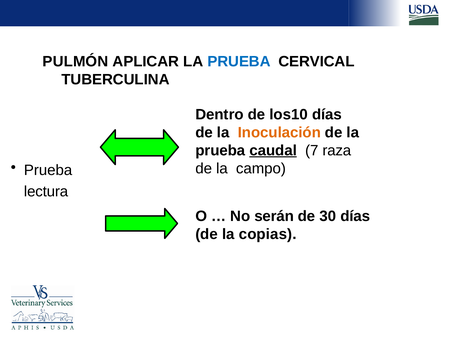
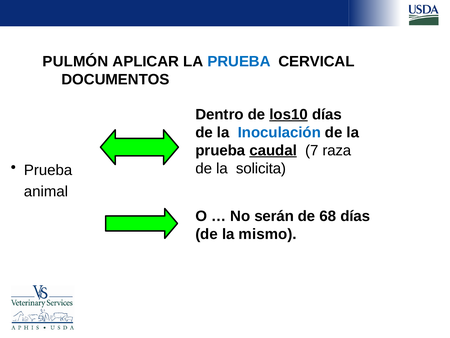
TUBERCULINA: TUBERCULINA -> DOCUMENTOS
los10 underline: none -> present
Inoculación colour: orange -> blue
campo: campo -> solicita
lectura: lectura -> animal
30: 30 -> 68
copias: copias -> mismo
